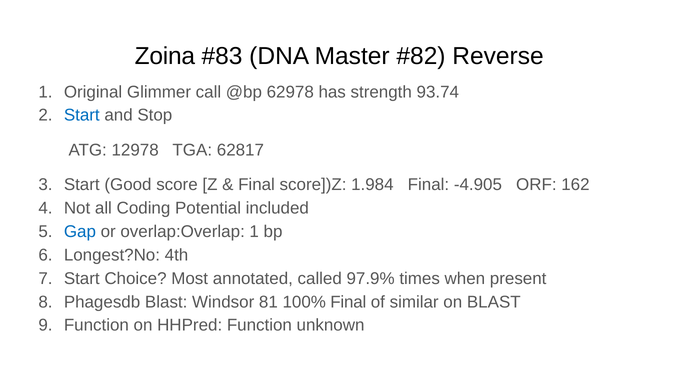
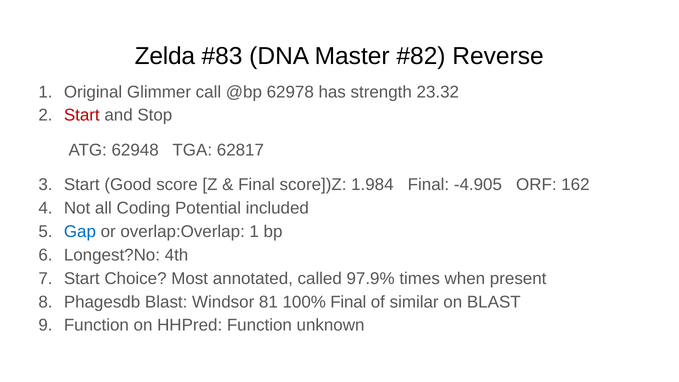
Zoina: Zoina -> Zelda
93.74: 93.74 -> 23.32
Start at (82, 115) colour: blue -> red
12978: 12978 -> 62948
